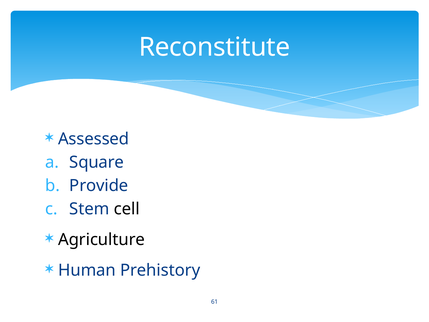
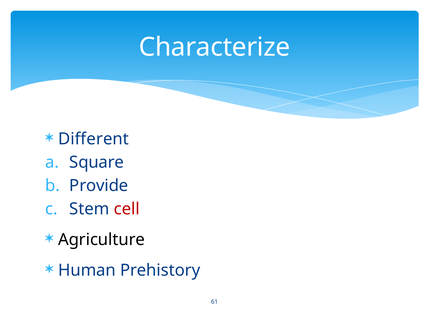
Reconstitute: Reconstitute -> Characterize
Assessed: Assessed -> Different
cell colour: black -> red
